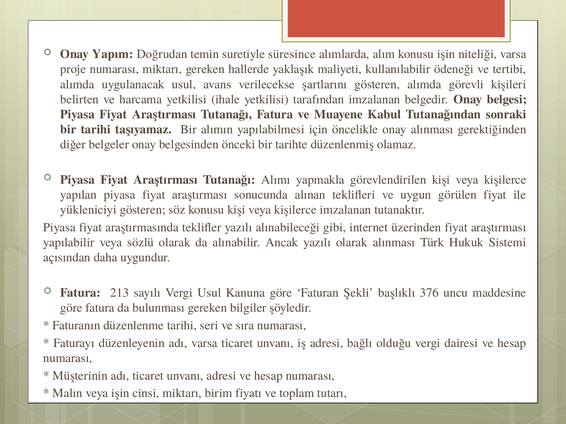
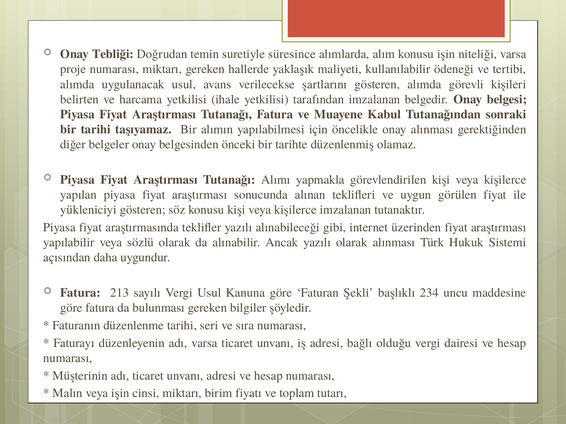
Yapım: Yapım -> Tebliği
376: 376 -> 234
